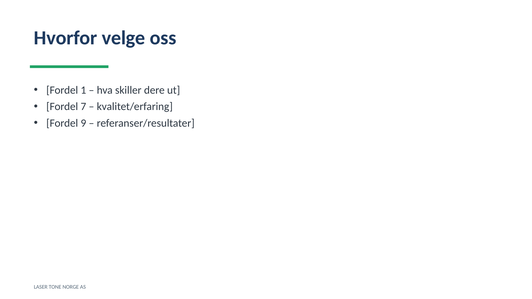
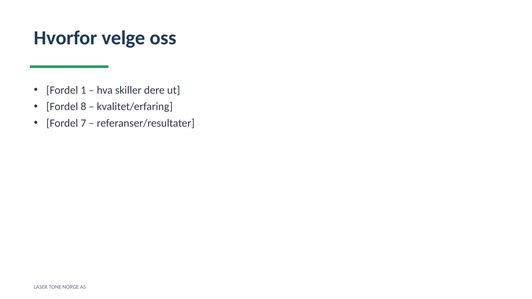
7: 7 -> 8
9: 9 -> 7
